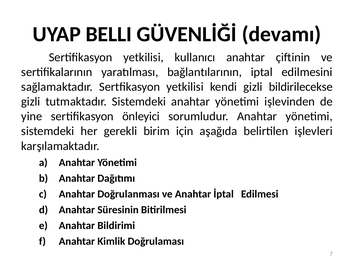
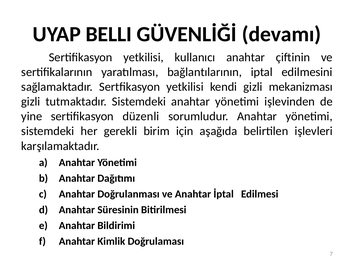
bildirilecekse: bildirilecekse -> mekanizması
önleyici: önleyici -> düzenli
